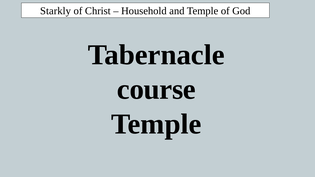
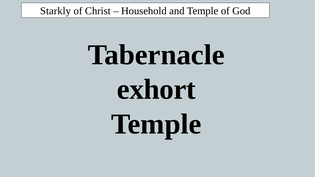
course: course -> exhort
